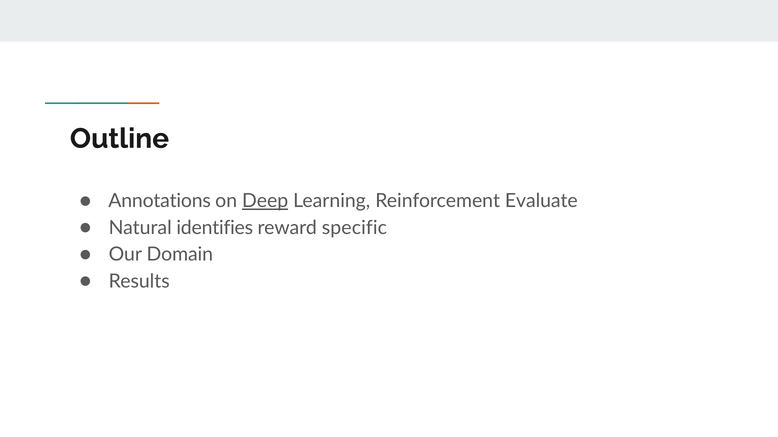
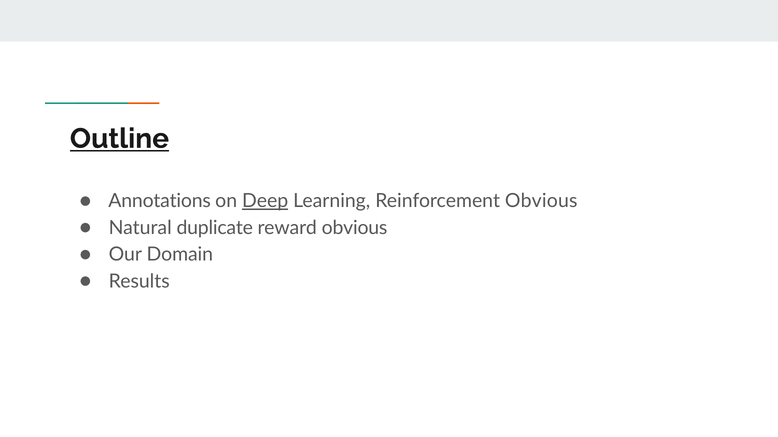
Outline underline: none -> present
Reinforcement Evaluate: Evaluate -> Obvious
identifies: identifies -> duplicate
reward specific: specific -> obvious
